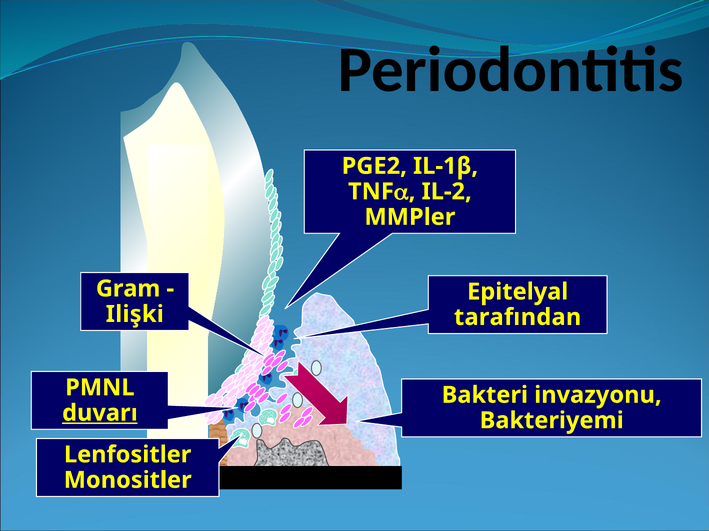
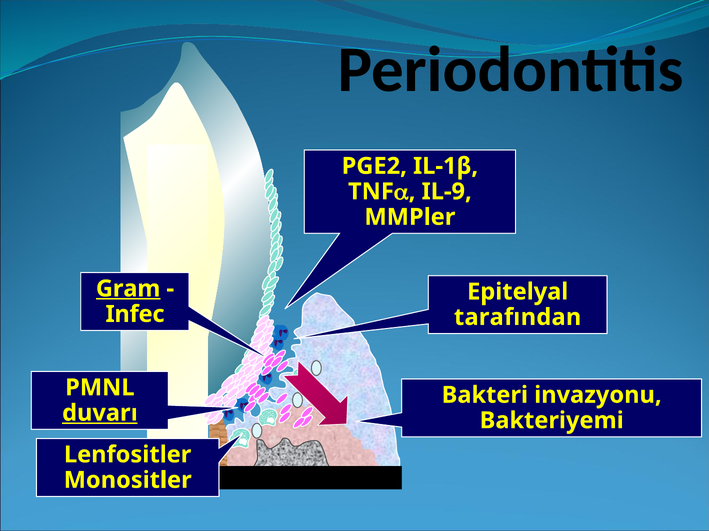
IL-2: IL-2 -> IL-9
Gram underline: none -> present
Ilişki: Ilişki -> Infec
